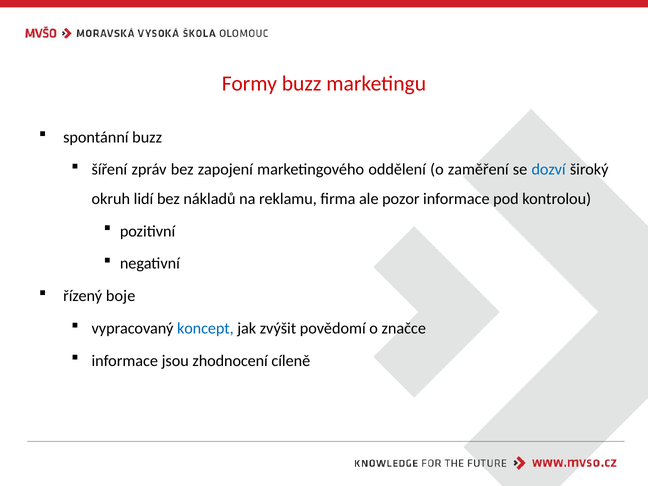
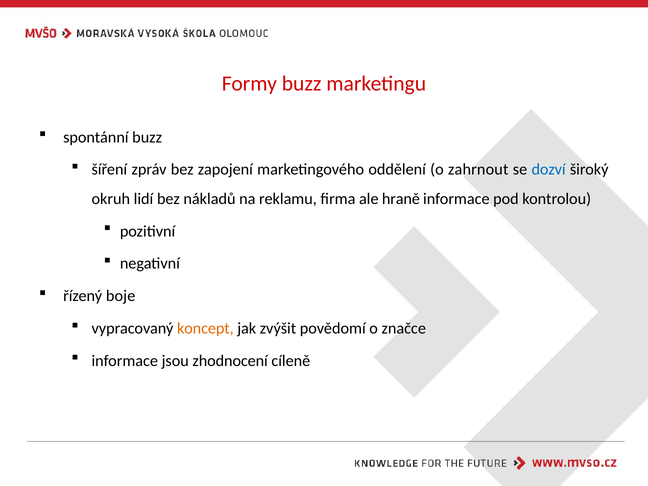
zaměření: zaměření -> zahrnout
pozor: pozor -> hraně
koncept colour: blue -> orange
